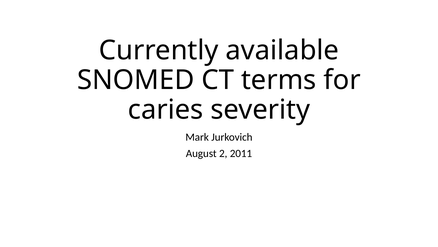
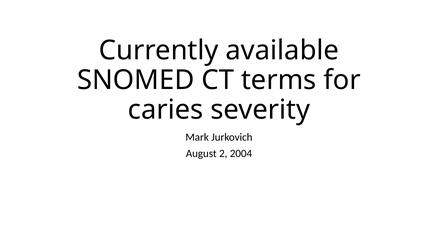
2011: 2011 -> 2004
